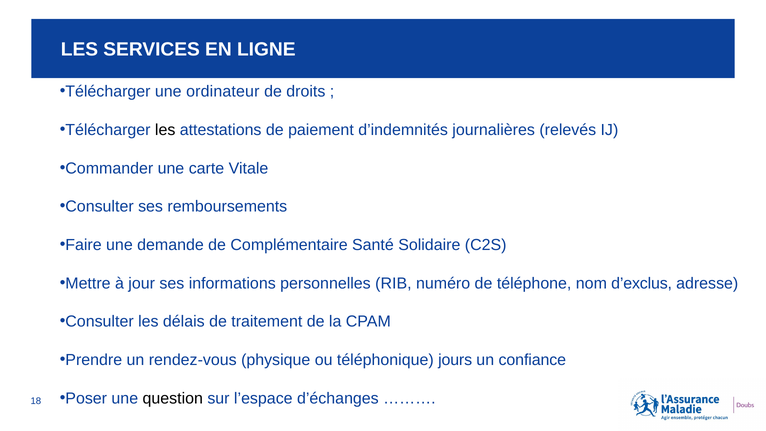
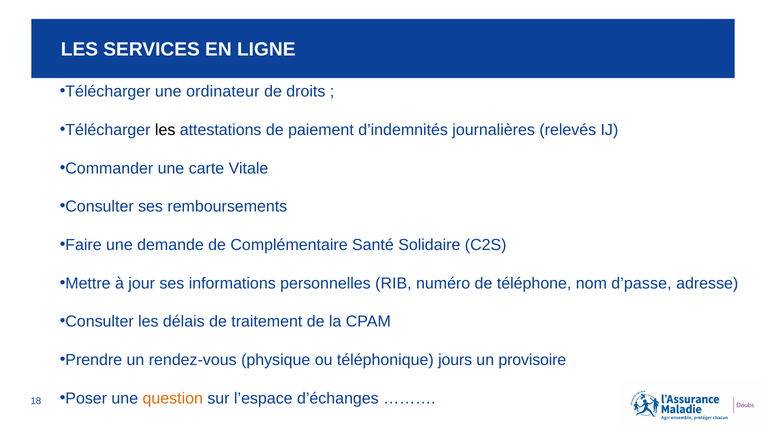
d’exclus: d’exclus -> d’passe
confiance: confiance -> provisoire
question colour: black -> orange
